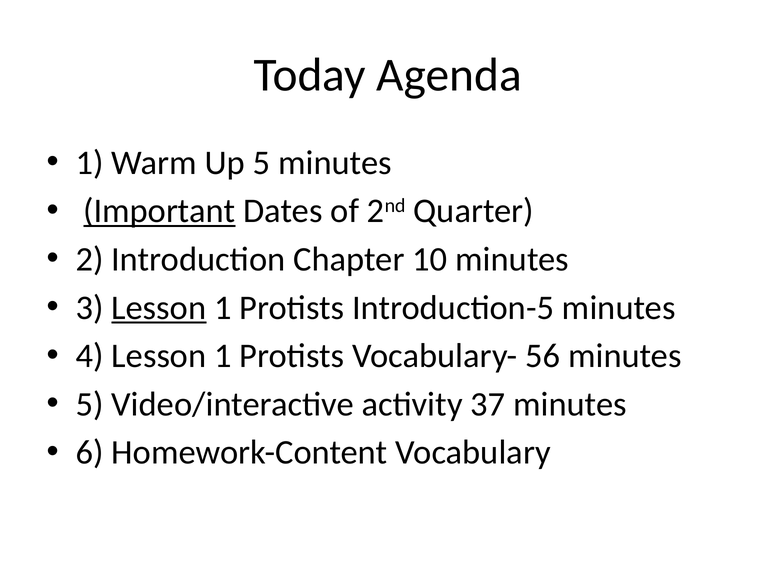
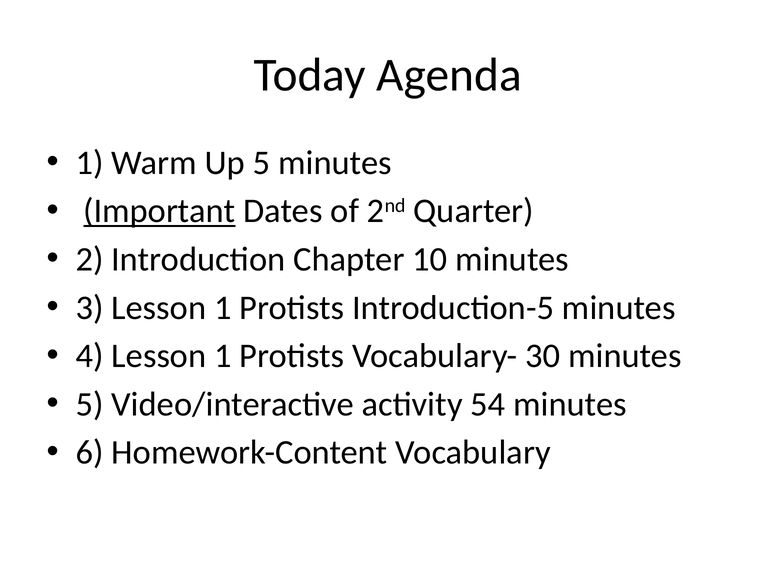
Lesson at (159, 308) underline: present -> none
56: 56 -> 30
37: 37 -> 54
